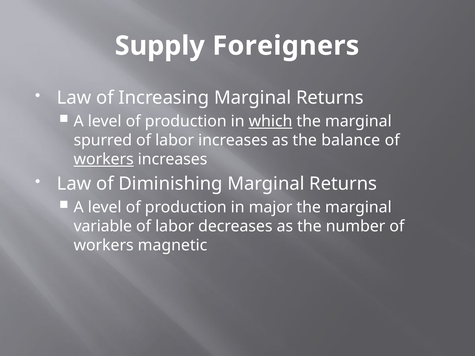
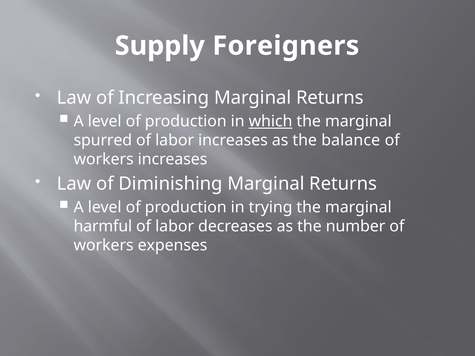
workers at (104, 159) underline: present -> none
major: major -> trying
variable: variable -> harmful
magnetic: magnetic -> expenses
